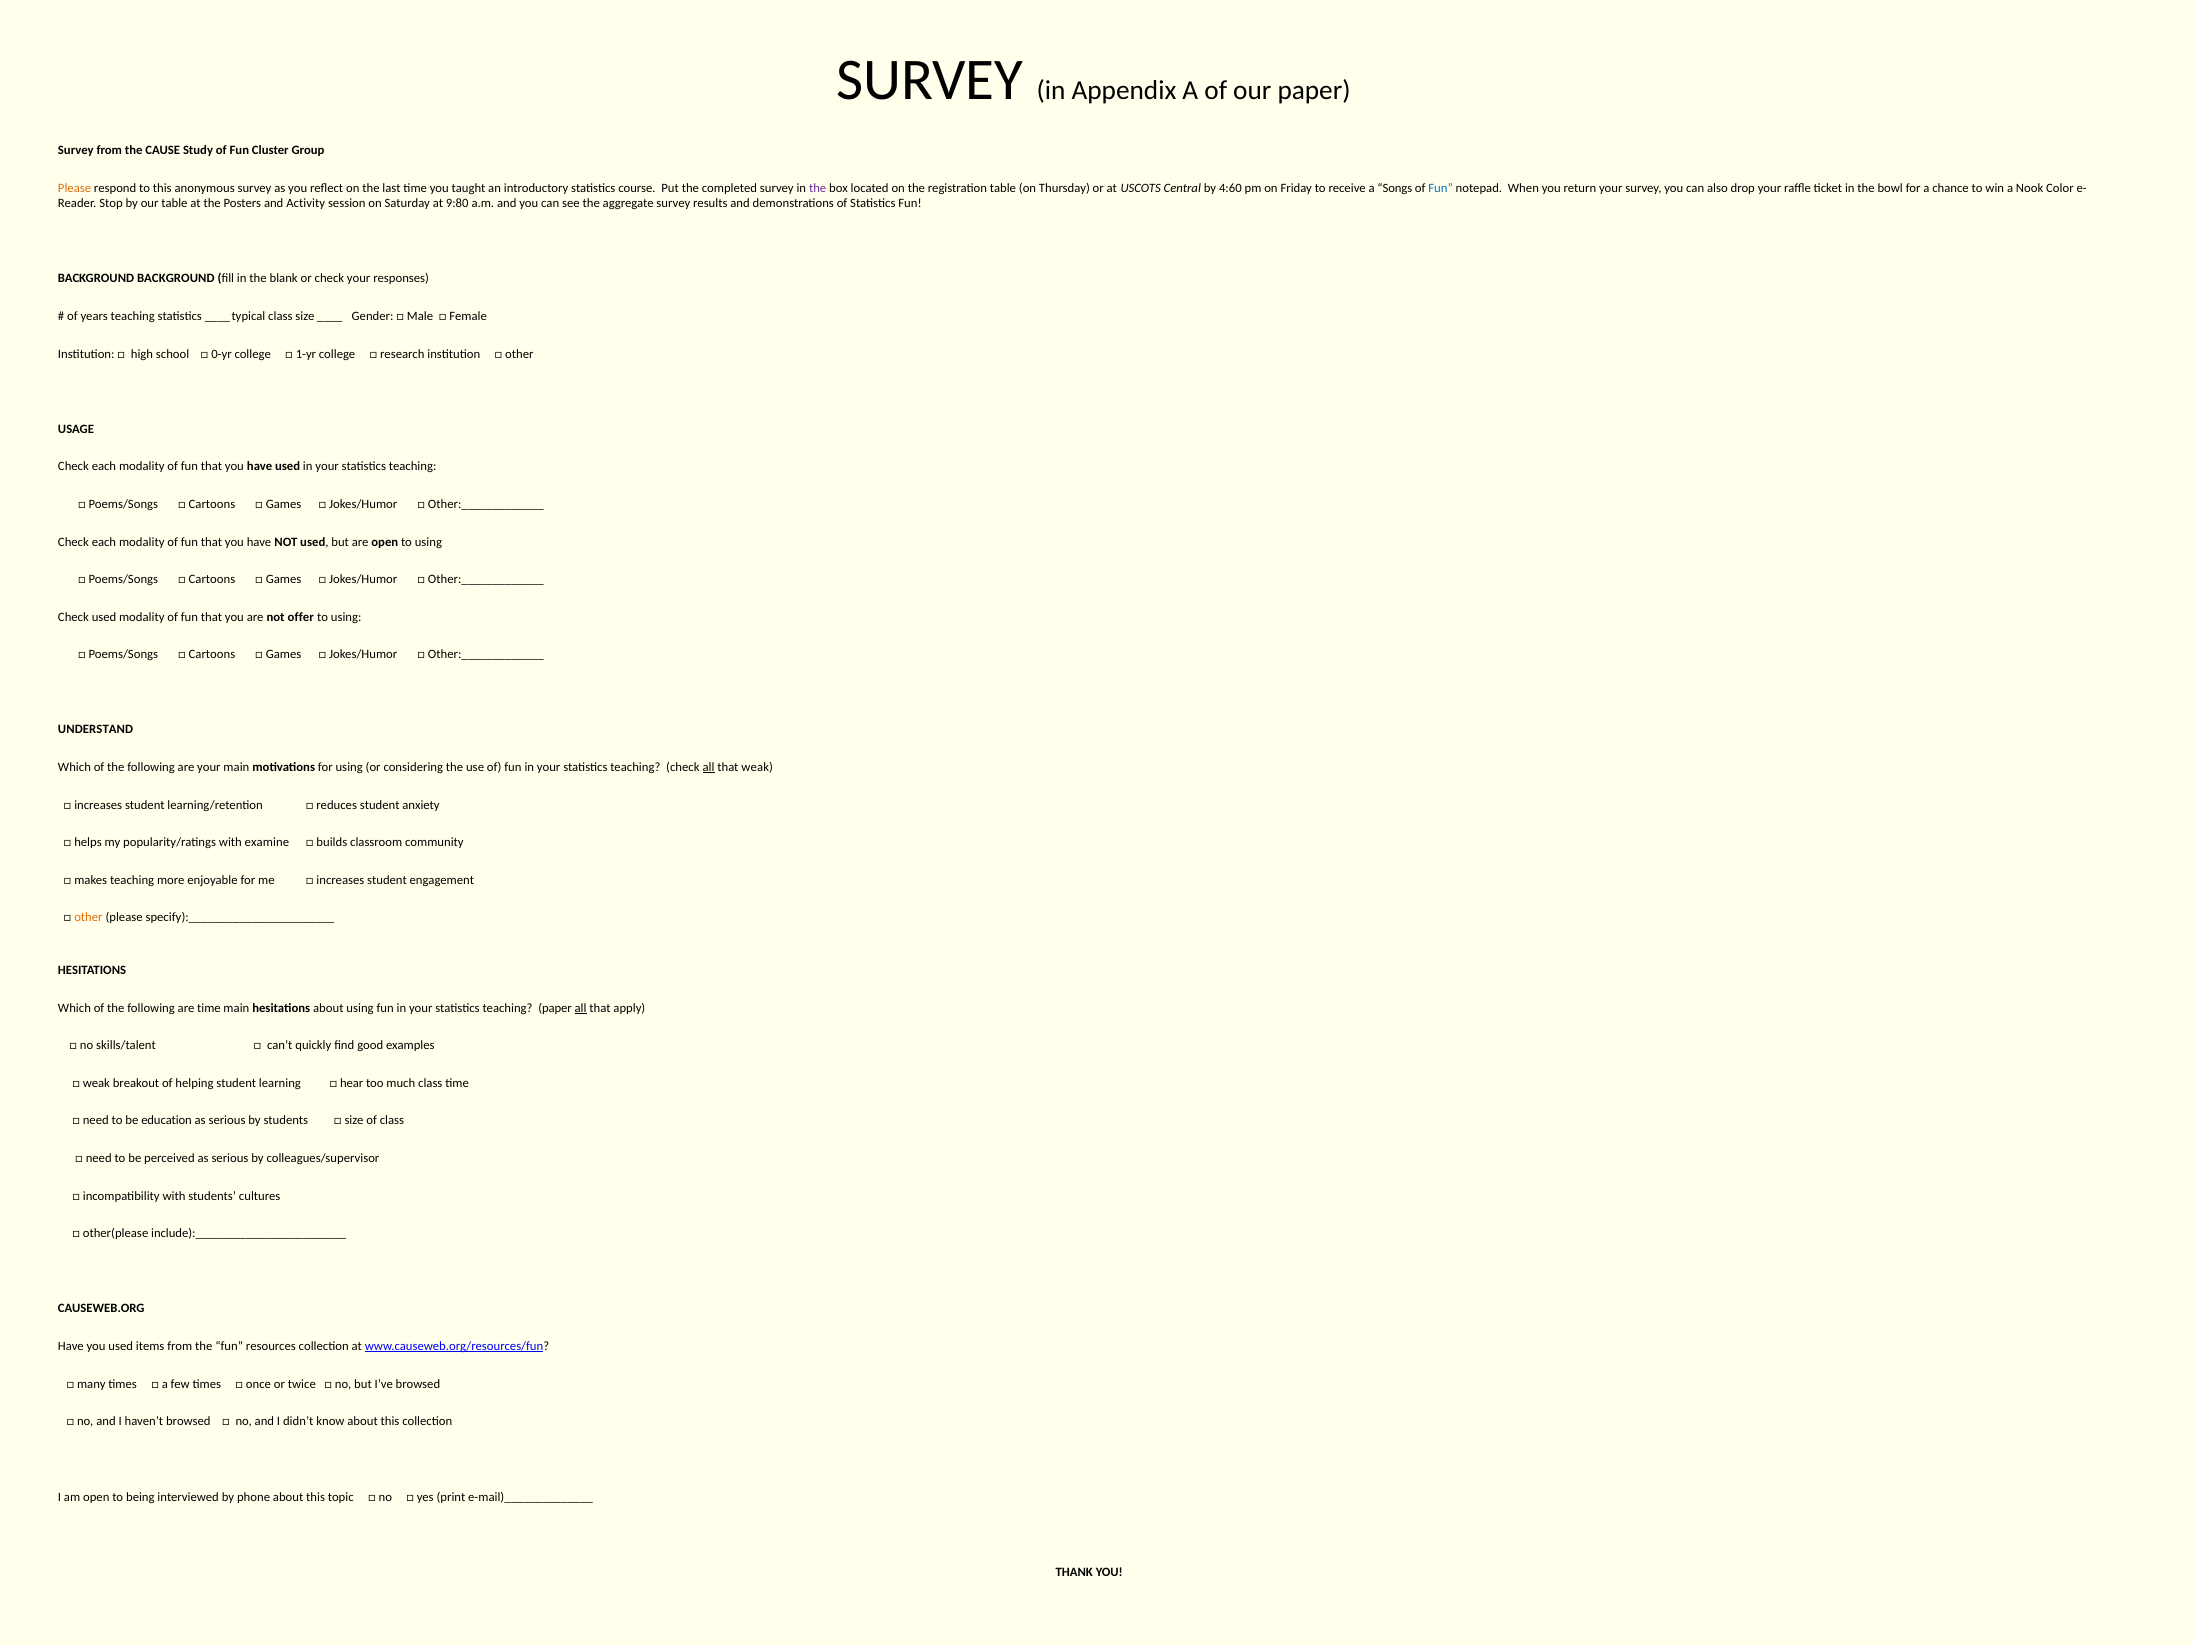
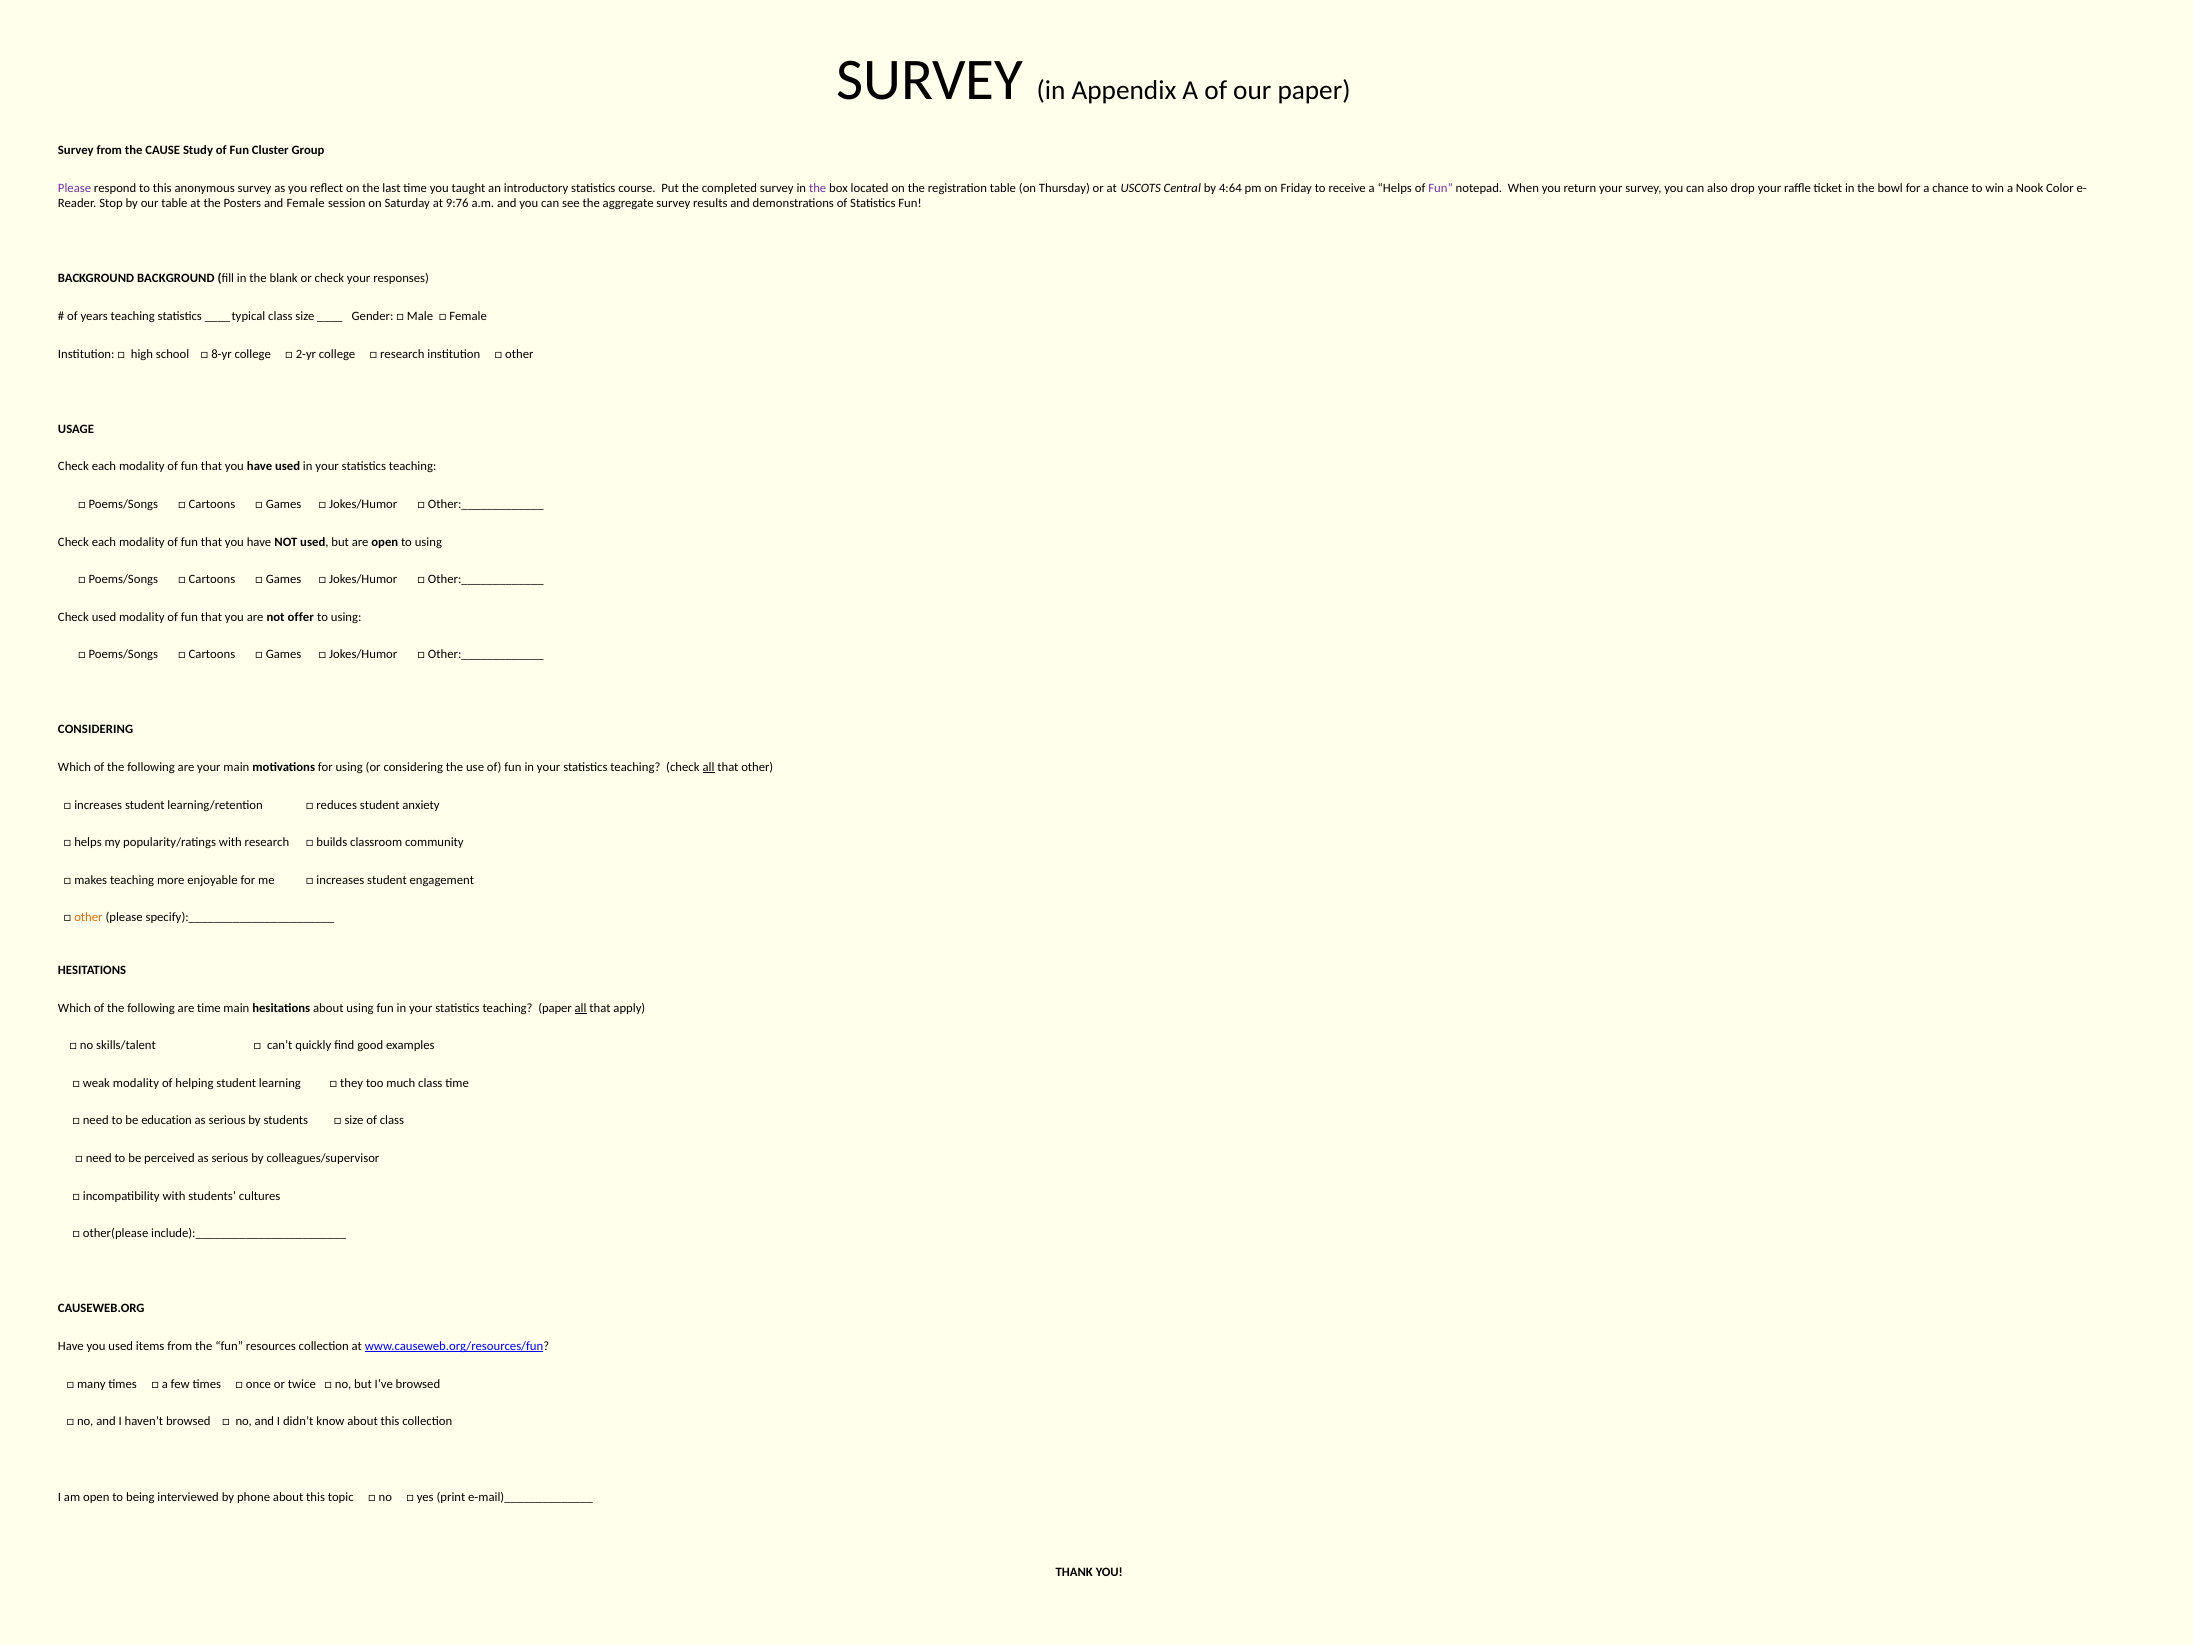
Please at (75, 188) colour: orange -> purple
4:60: 4:60 -> 4:64
a Songs: Songs -> Helps
Fun at (1441, 188) colour: blue -> purple
and Activity: Activity -> Female
9:80: 9:80 -> 9:76
0-yr: 0-yr -> 8-yr
1-yr: 1-yr -> 2-yr
UNDERSTAND at (96, 730): UNDERSTAND -> CONSIDERING
that weak: weak -> other
with examine: examine -> research
weak breakout: breakout -> modality
hear: hear -> they
